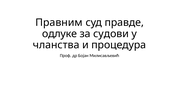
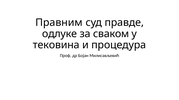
судови: судови -> сваком
чланства: чланства -> тековина
